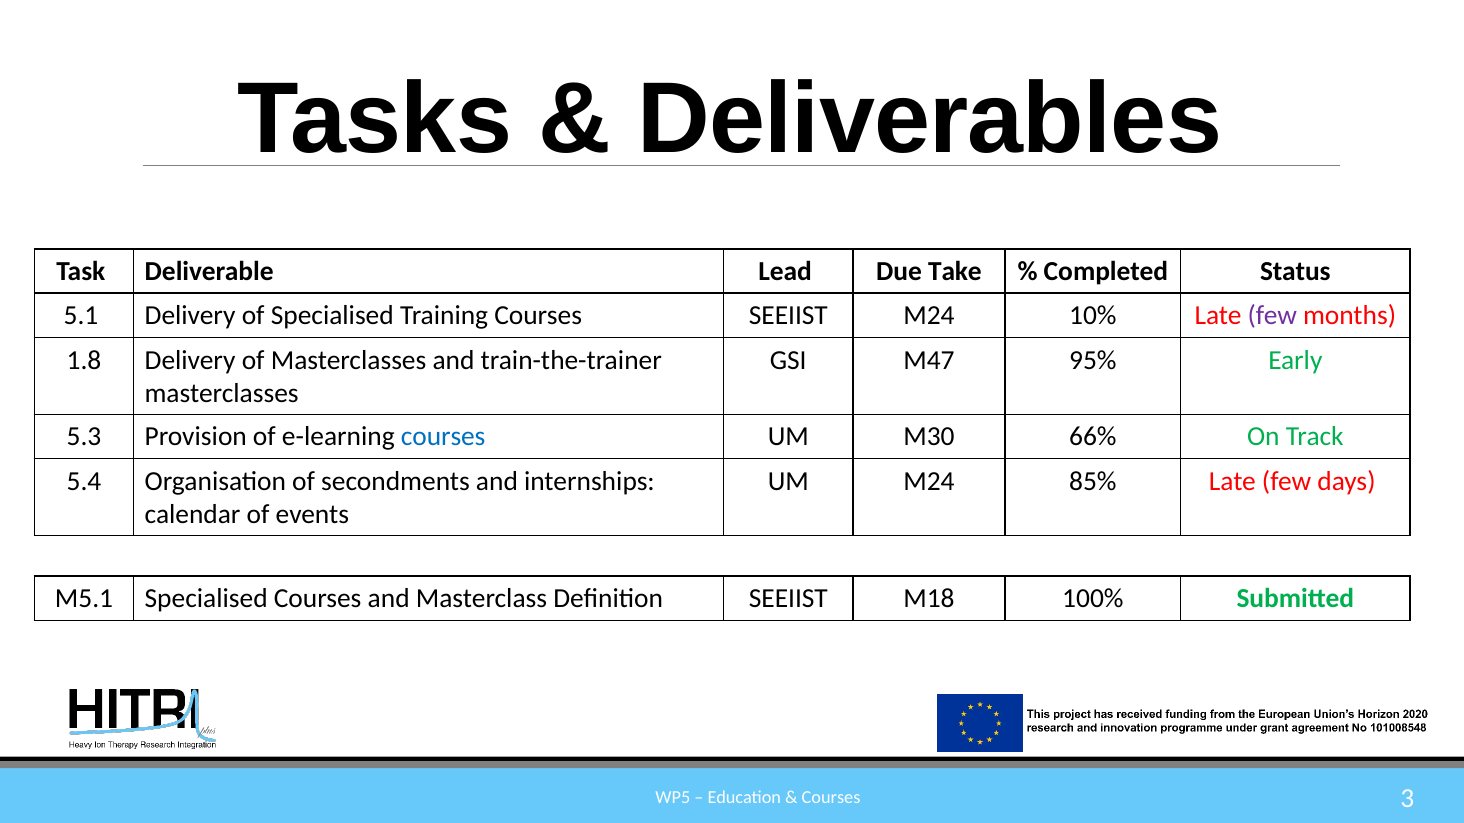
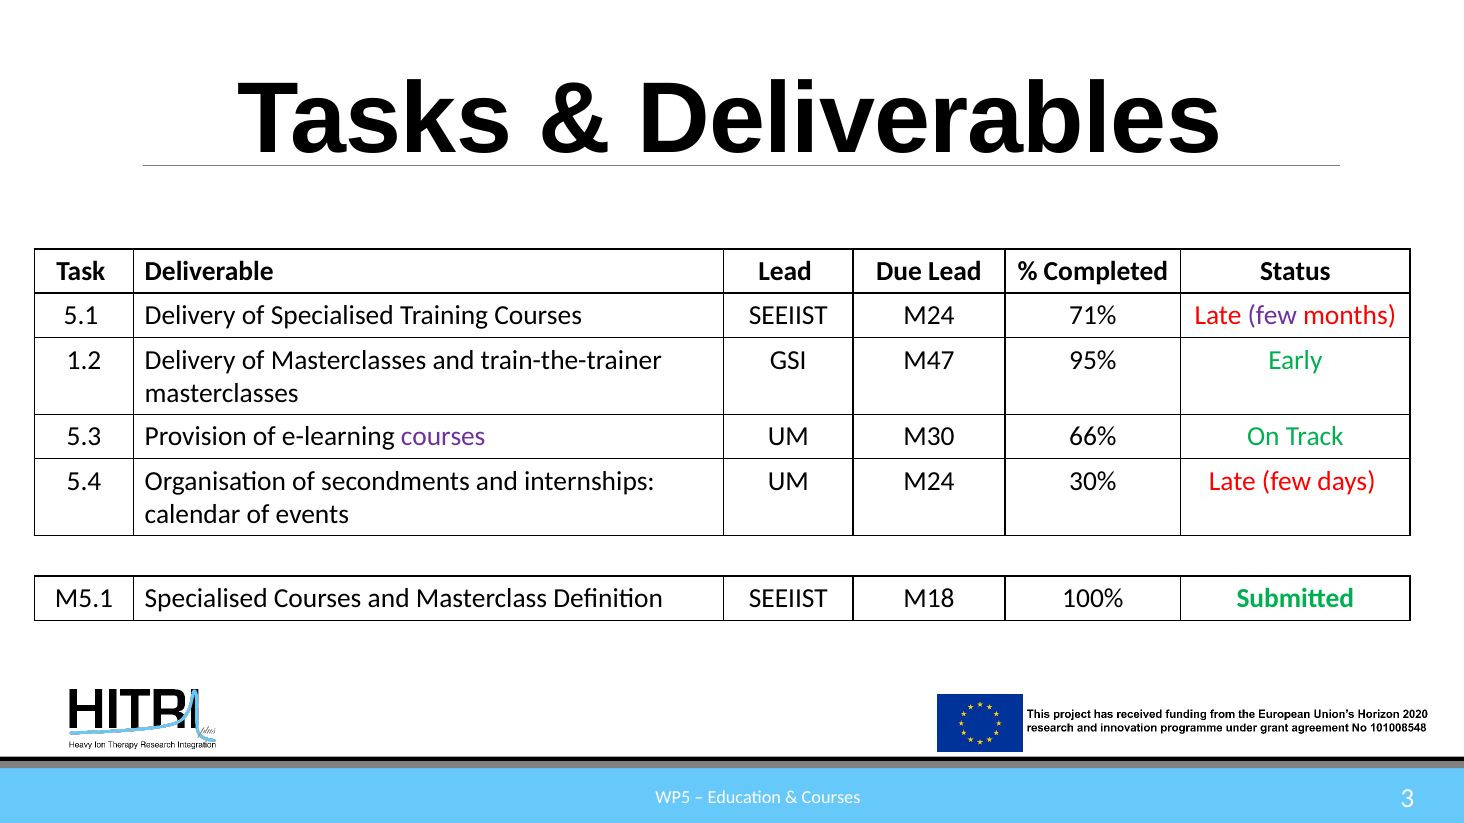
Due Take: Take -> Lead
10%: 10% -> 71%
1.8: 1.8 -> 1.2
courses at (443, 437) colour: blue -> purple
85%: 85% -> 30%
